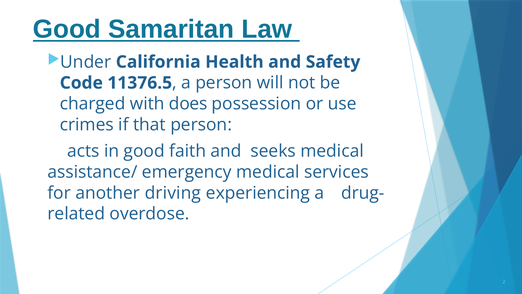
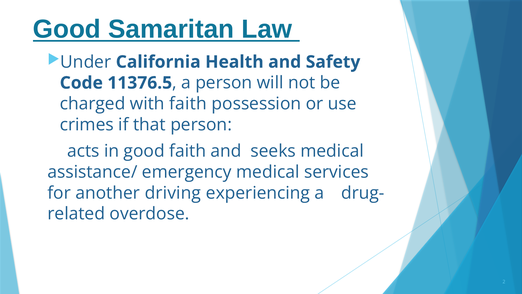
with does: does -> faith
